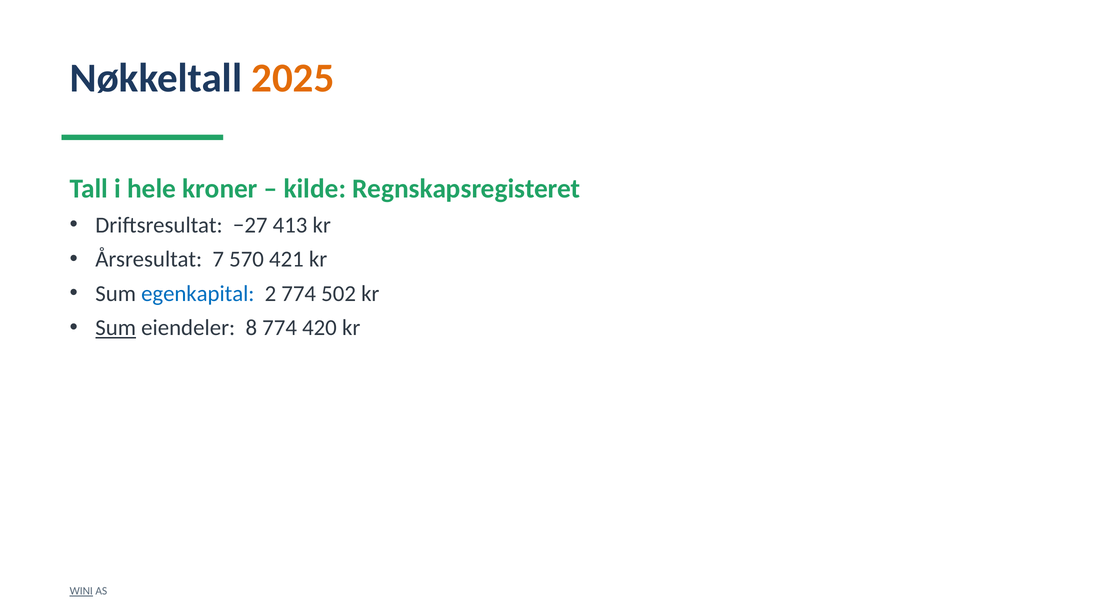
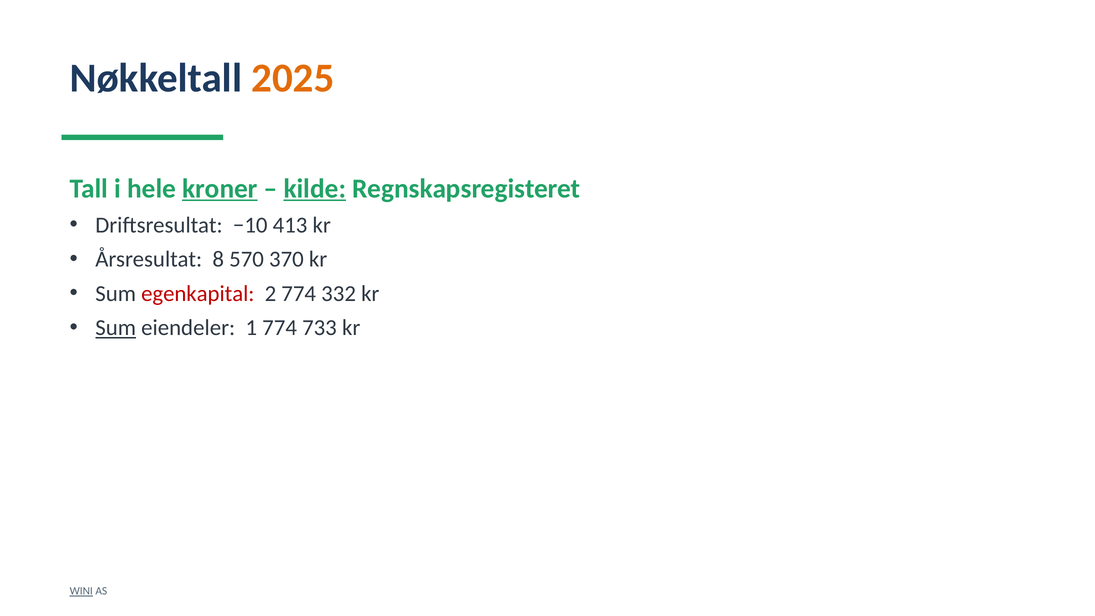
kroner underline: none -> present
kilde underline: none -> present
−27: −27 -> −10
7: 7 -> 8
421: 421 -> 370
egenkapital colour: blue -> red
502: 502 -> 332
8: 8 -> 1
420: 420 -> 733
